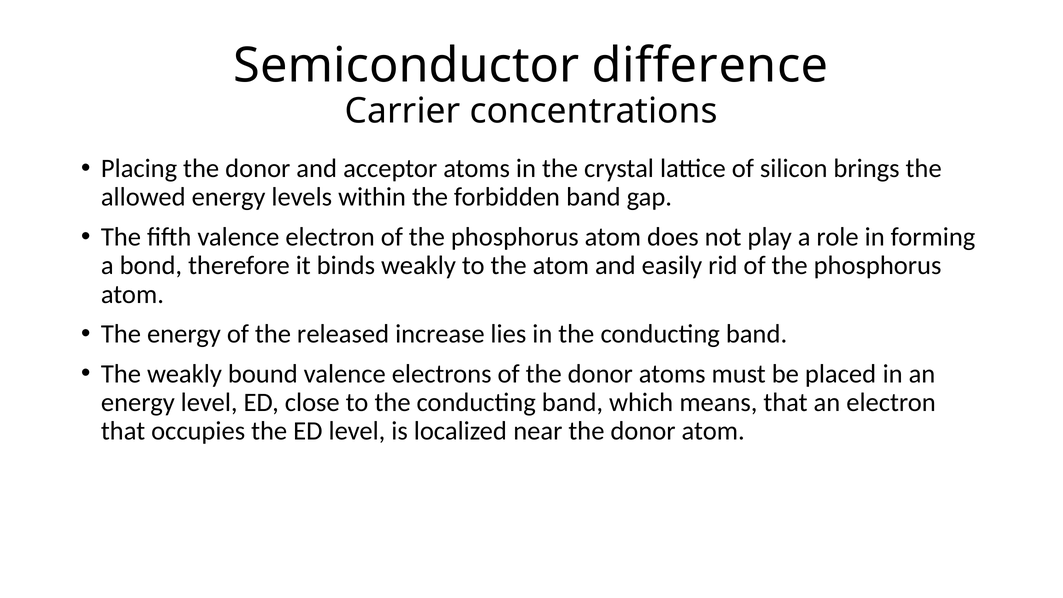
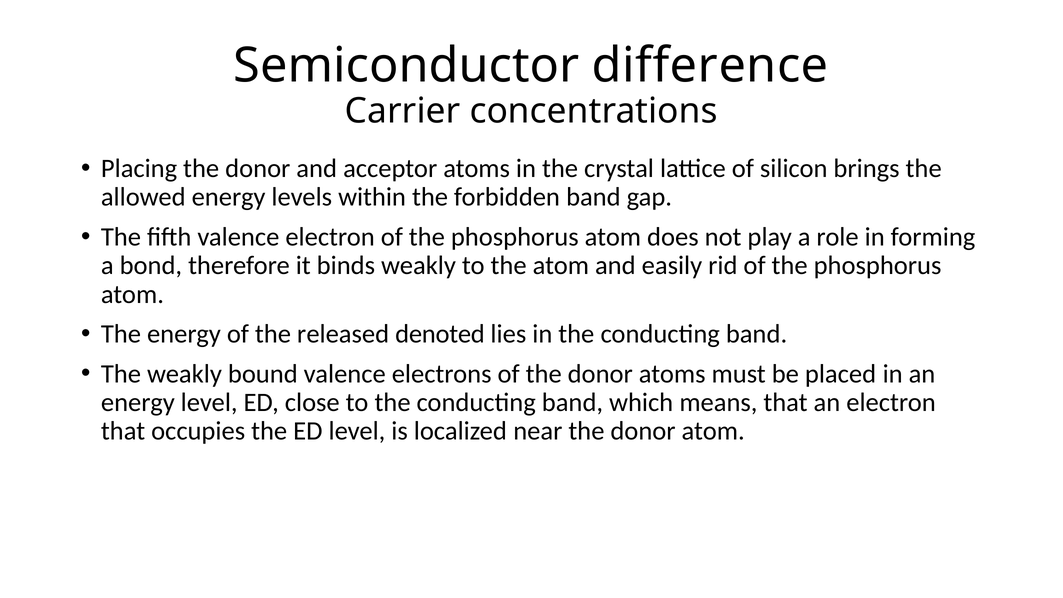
increase: increase -> denoted
